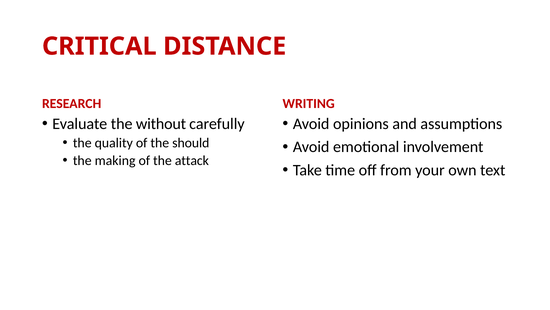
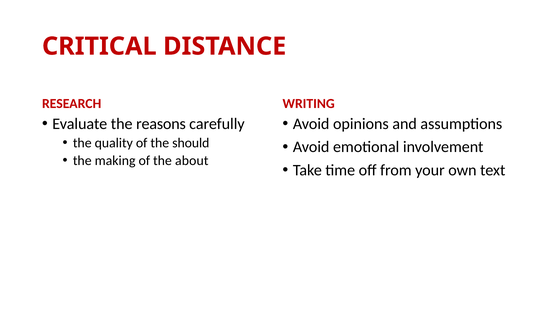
without: without -> reasons
attack: attack -> about
